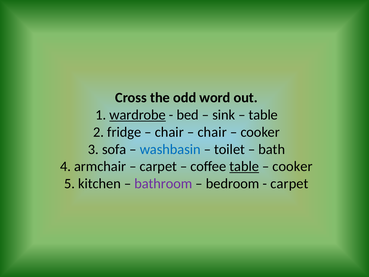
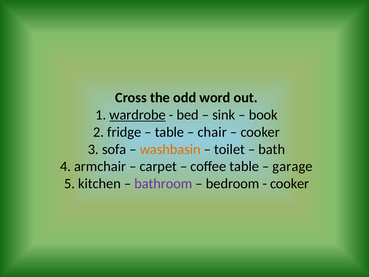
table at (263, 115): table -> book
chair at (169, 132): chair -> table
washbasin colour: blue -> orange
table at (244, 166) underline: present -> none
cooker at (293, 166): cooker -> garage
carpet at (289, 184): carpet -> cooker
